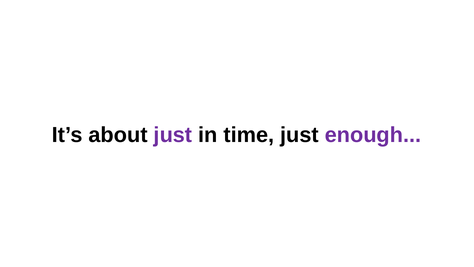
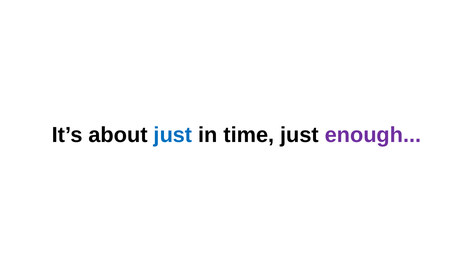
just at (173, 135) colour: purple -> blue
